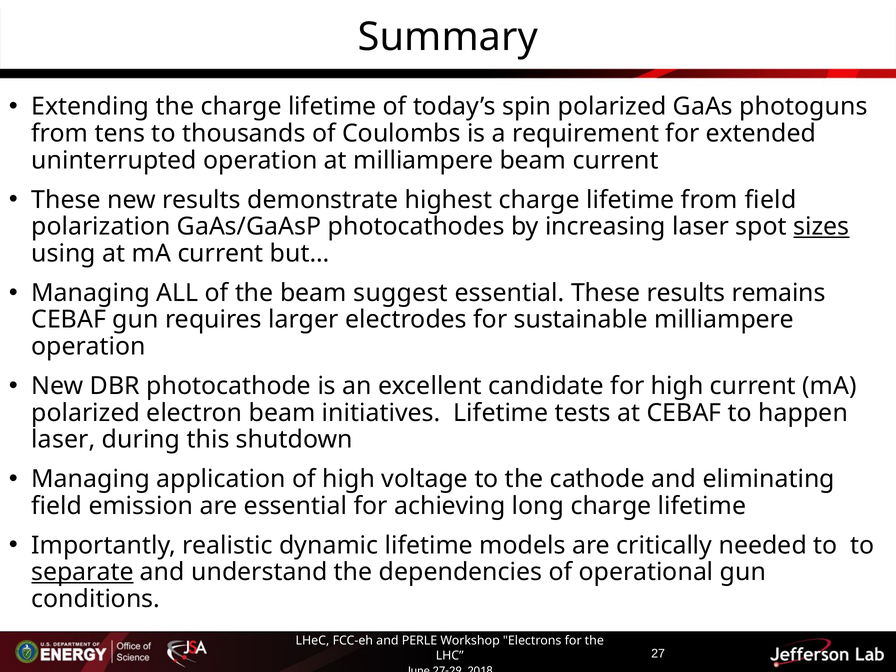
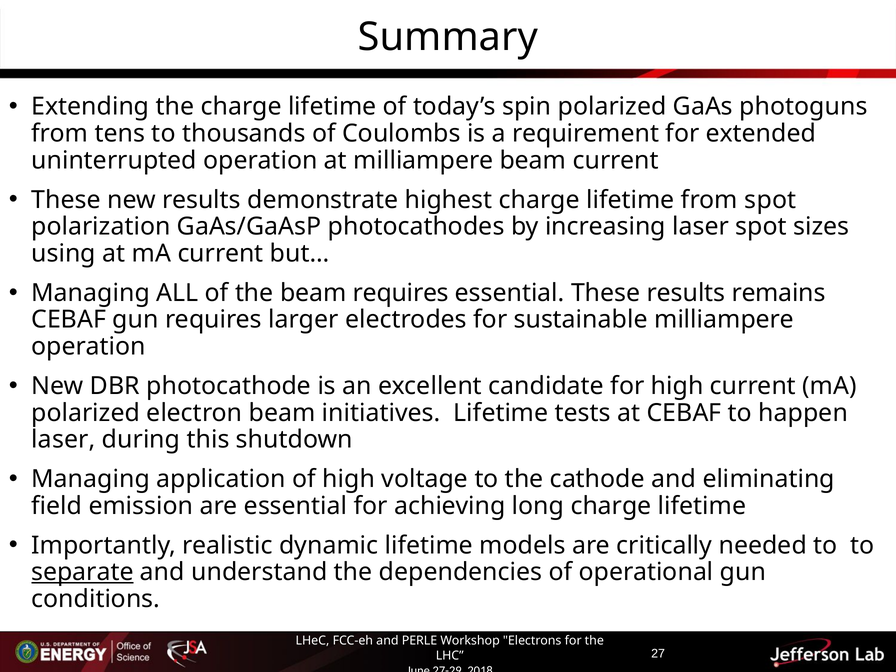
from field: field -> spot
sizes underline: present -> none
beam suggest: suggest -> requires
